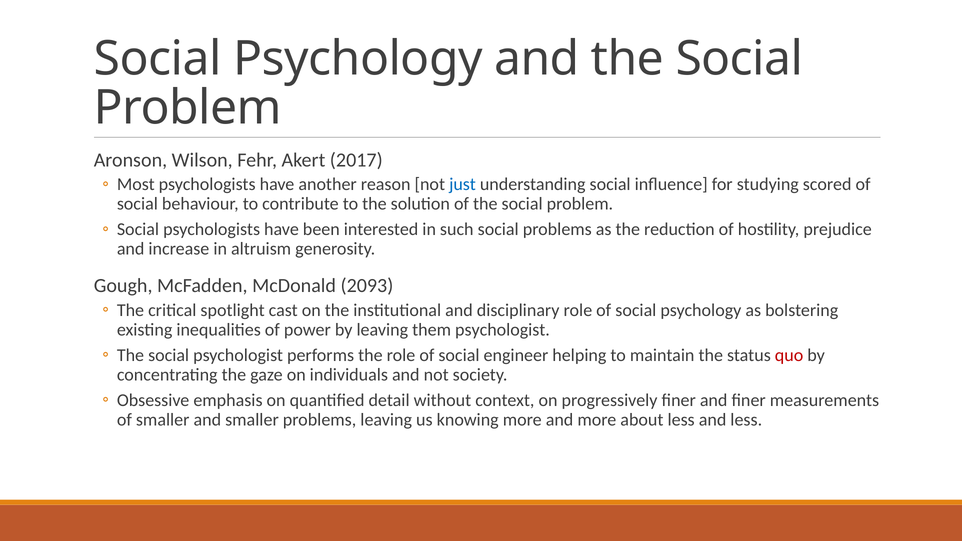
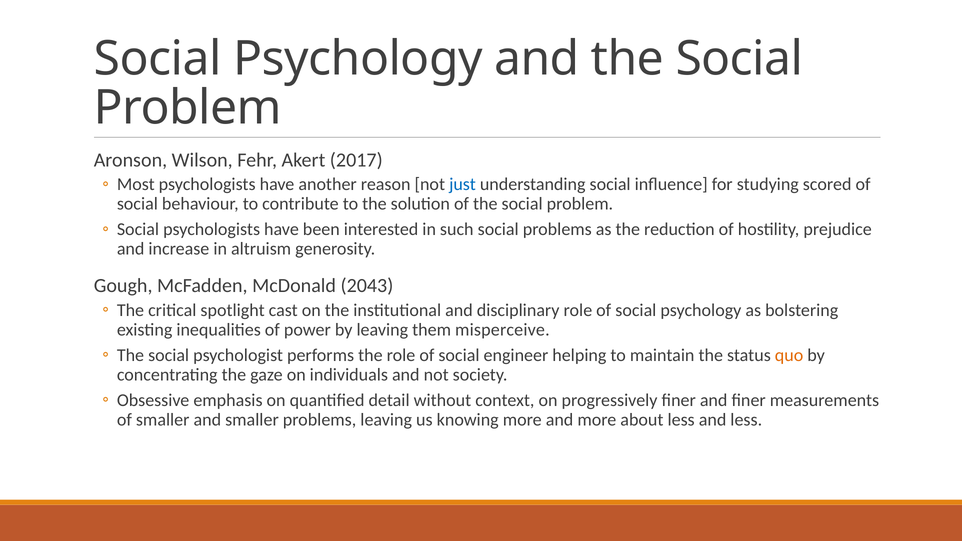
2093: 2093 -> 2043
them psychologist: psychologist -> misperceive
quo colour: red -> orange
